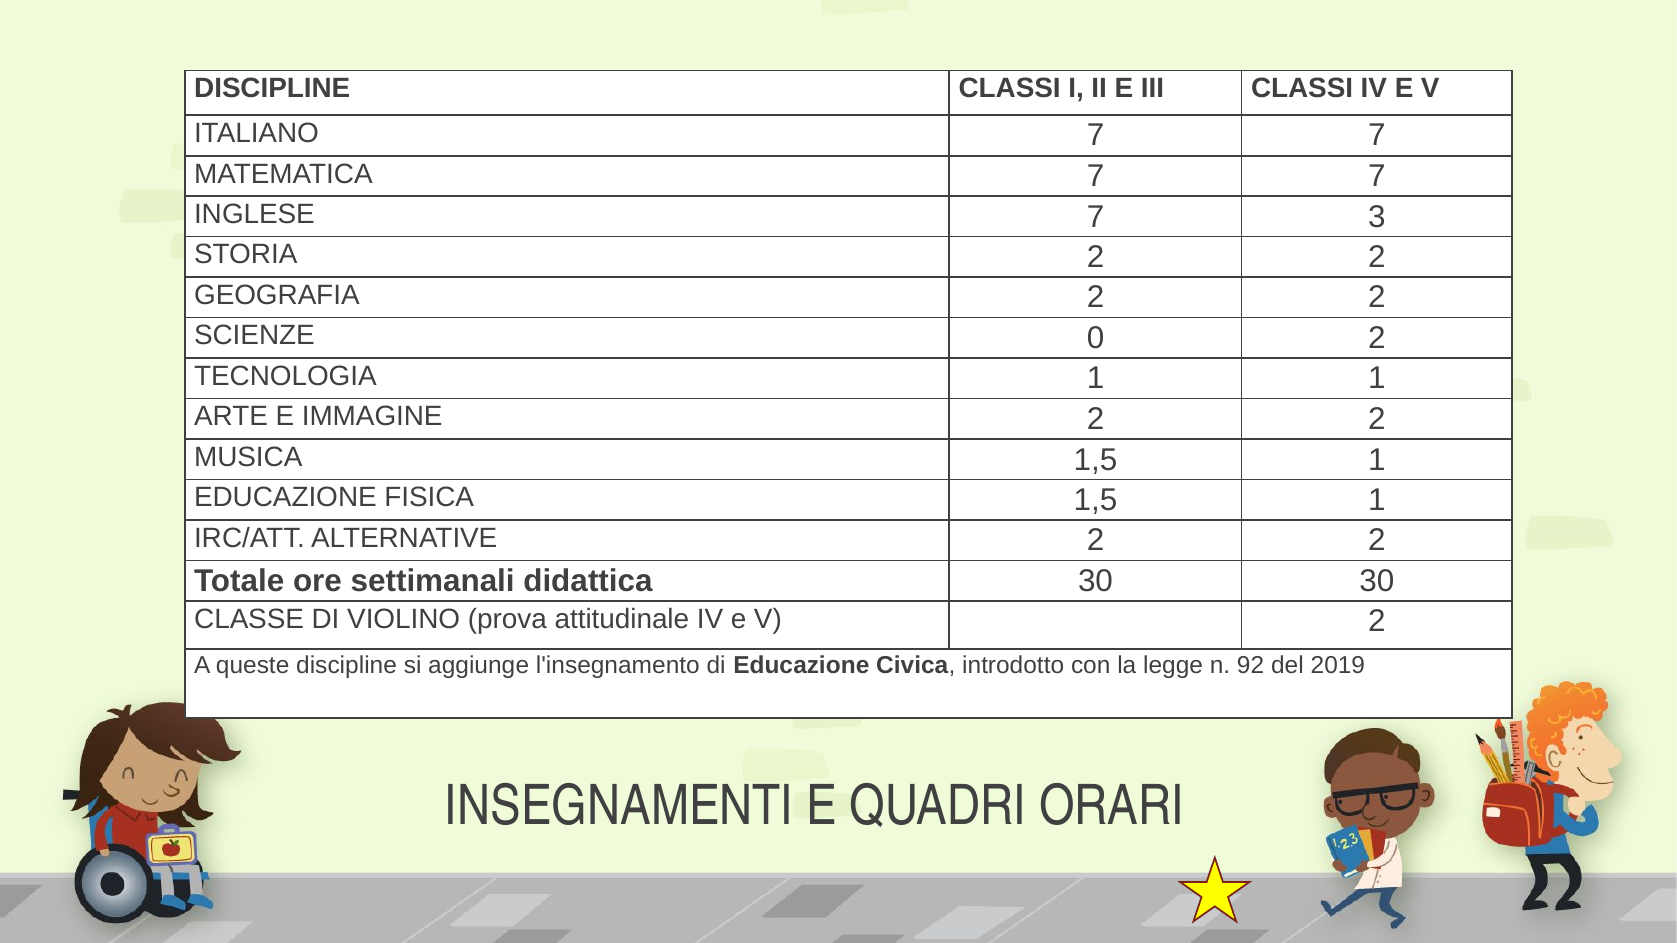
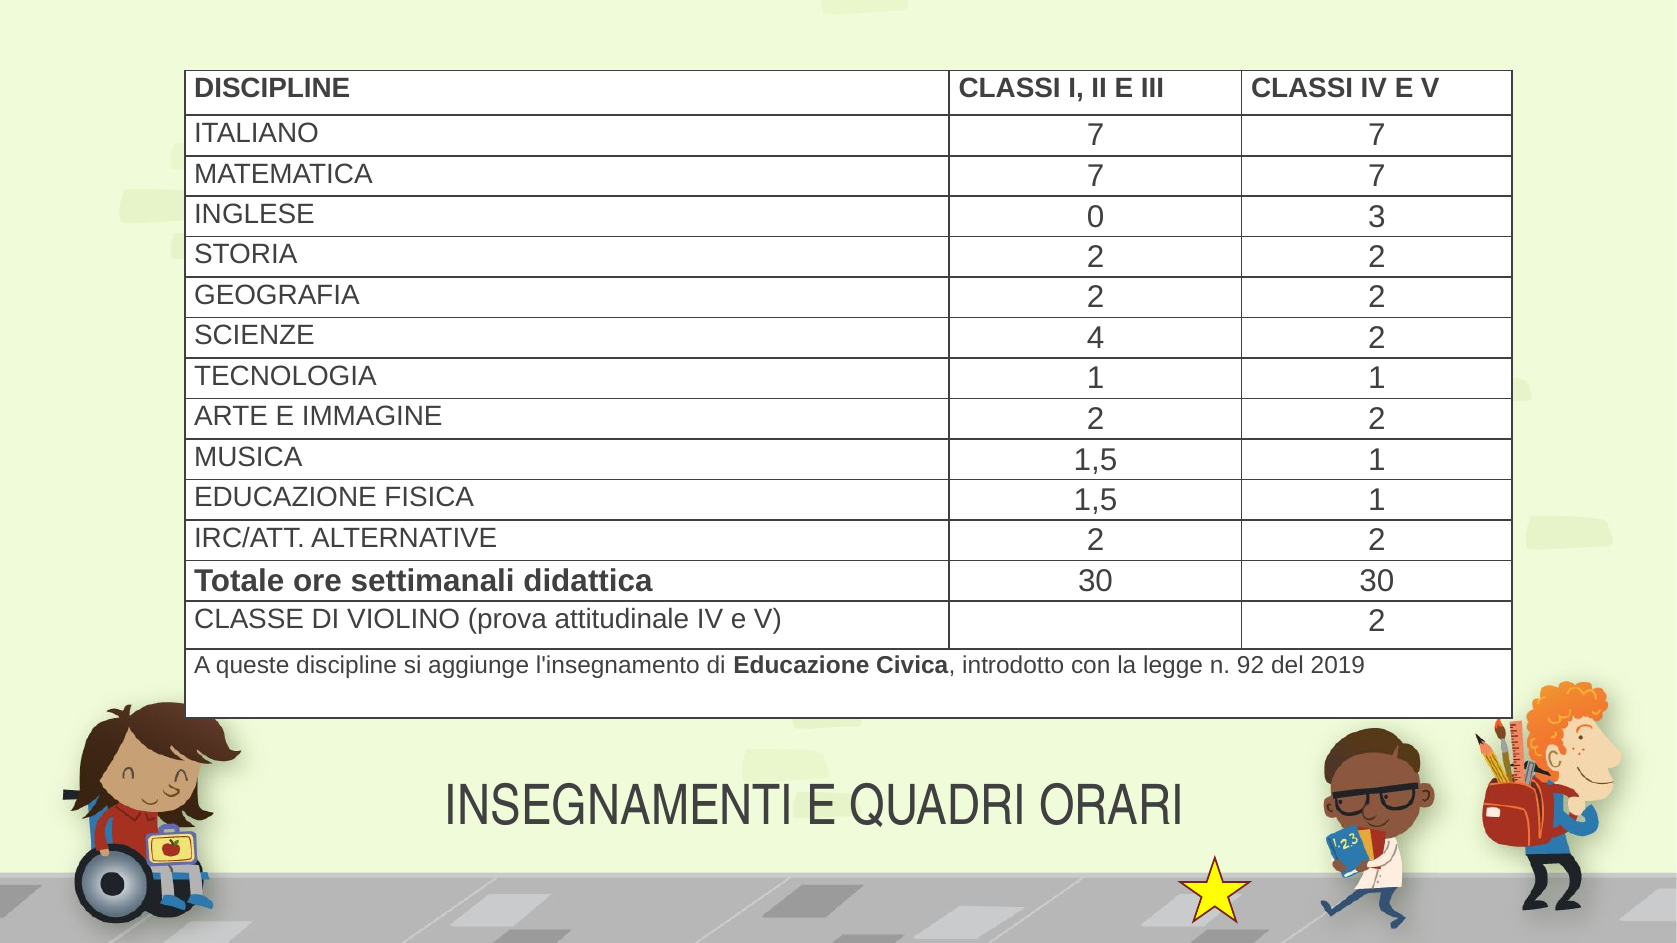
INGLESE 7: 7 -> 0
0: 0 -> 4
